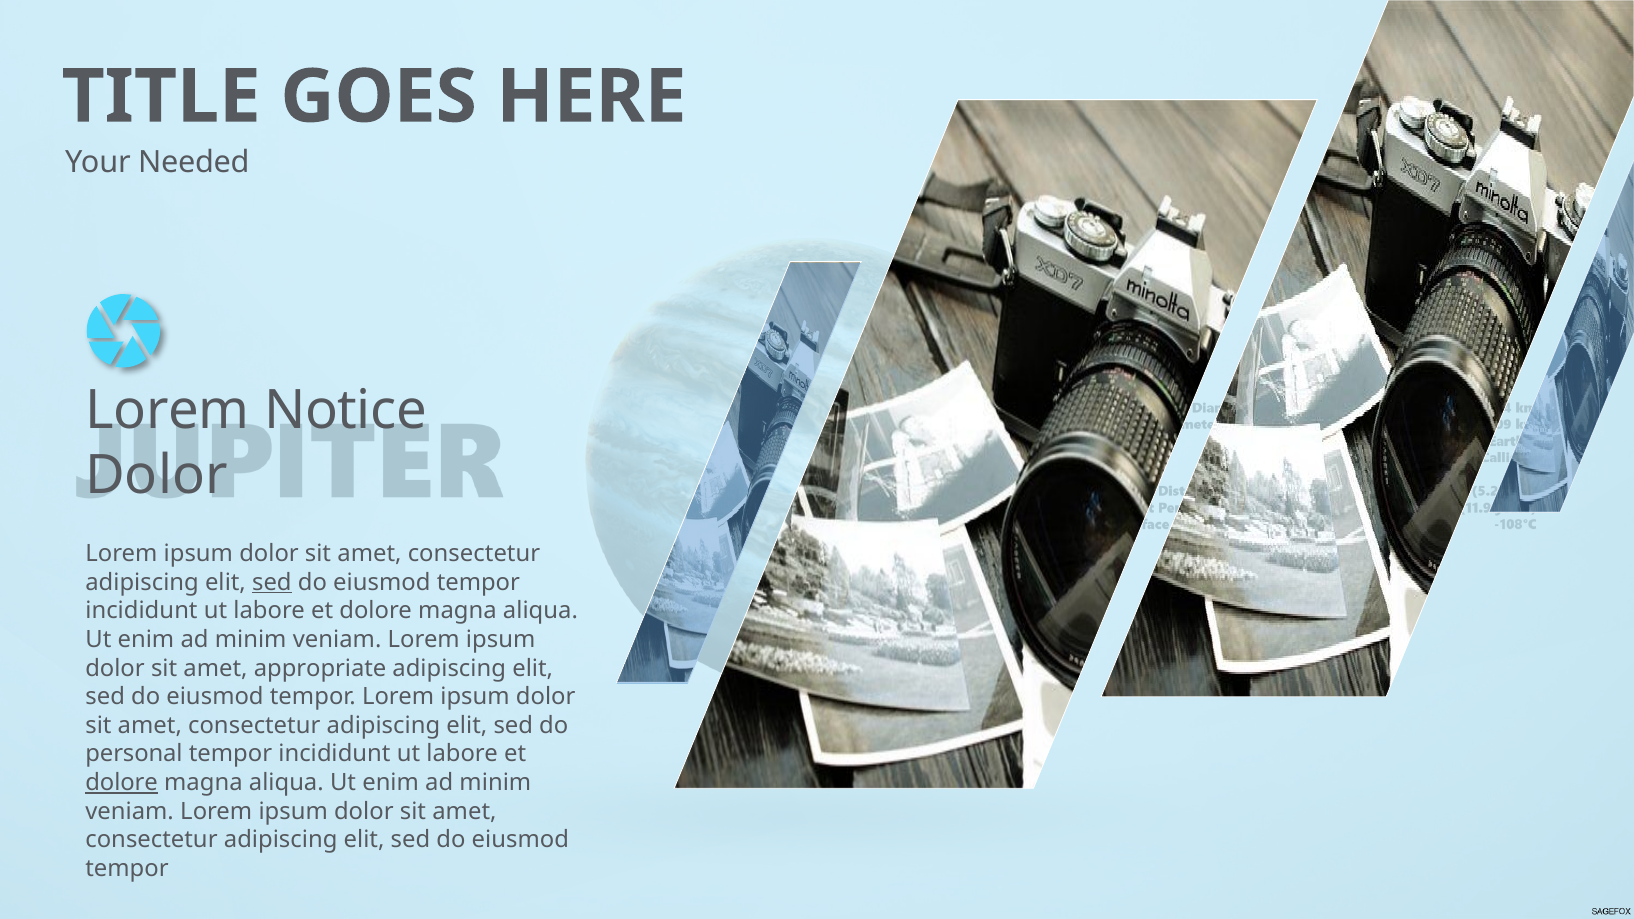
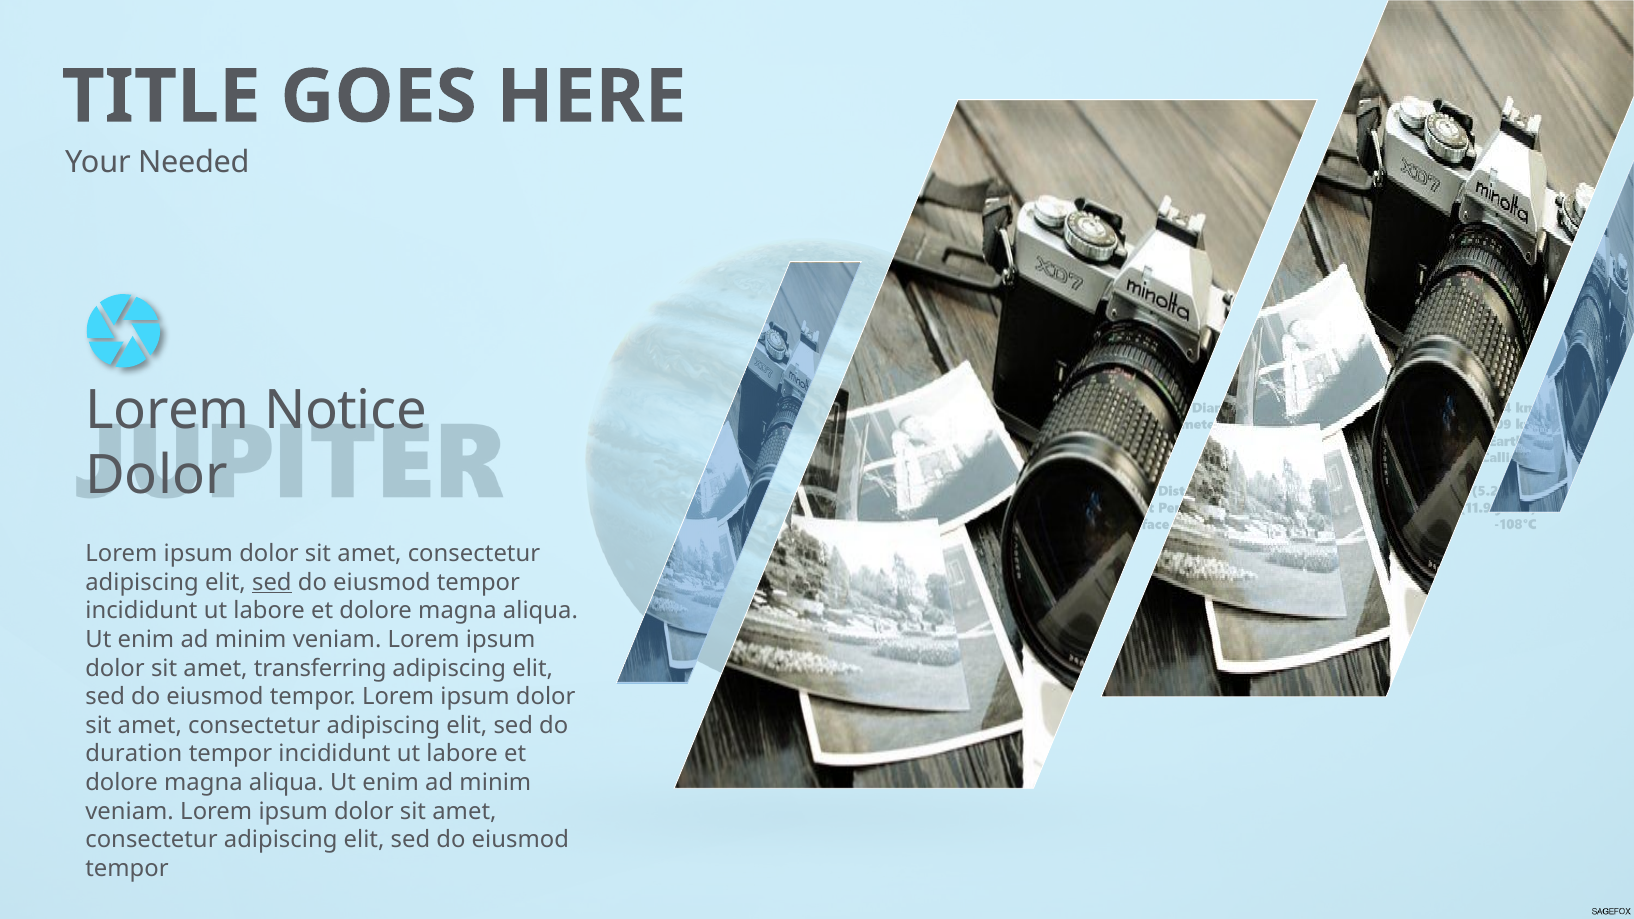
appropriate: appropriate -> transferring
personal: personal -> duration
dolore at (122, 783) underline: present -> none
